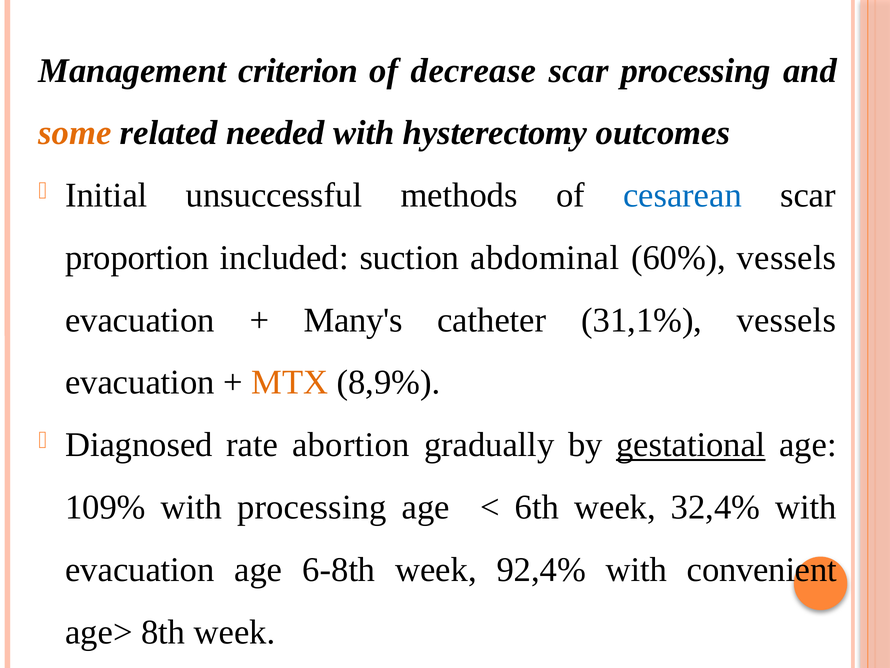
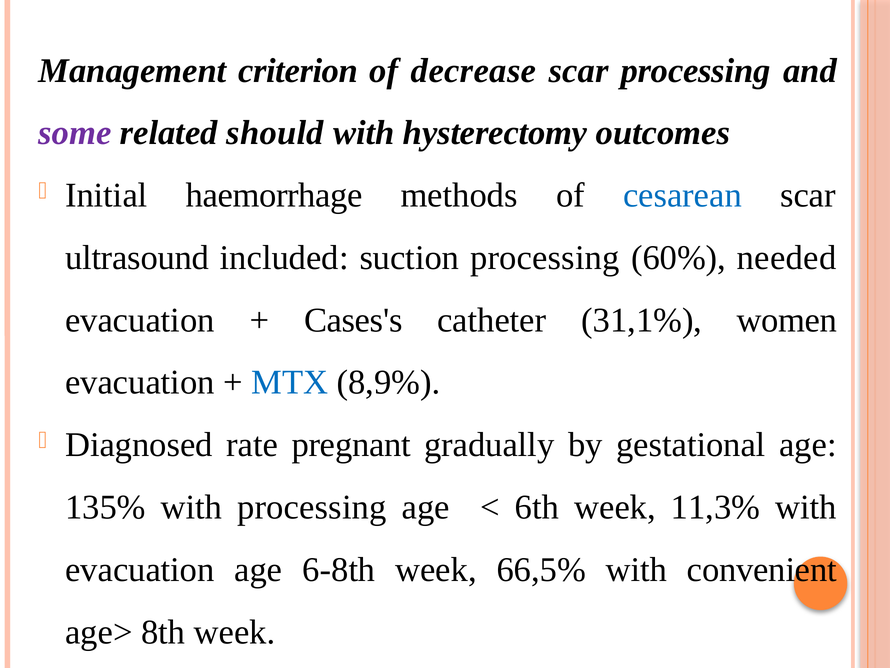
some colour: orange -> purple
needed: needed -> should
unsuccessful: unsuccessful -> haemorrhage
proportion: proportion -> ultrasound
suction abdominal: abdominal -> processing
60% vessels: vessels -> needed
Many's: Many's -> Cases's
31,1% vessels: vessels -> women
MTX colour: orange -> blue
abortion: abortion -> pregnant
gestational underline: present -> none
109%: 109% -> 135%
32,4%: 32,4% -> 11,3%
92,4%: 92,4% -> 66,5%
